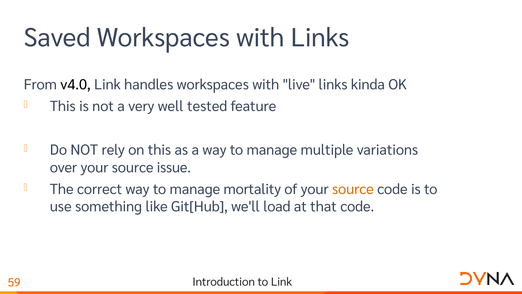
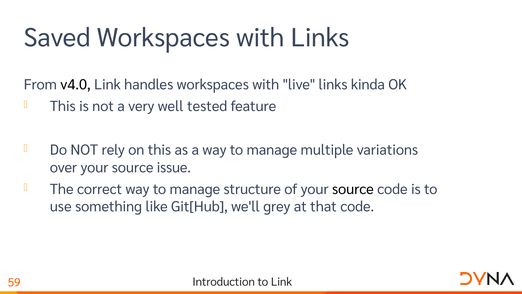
mortality: mortality -> structure
source at (353, 189) colour: orange -> black
load: load -> grey
